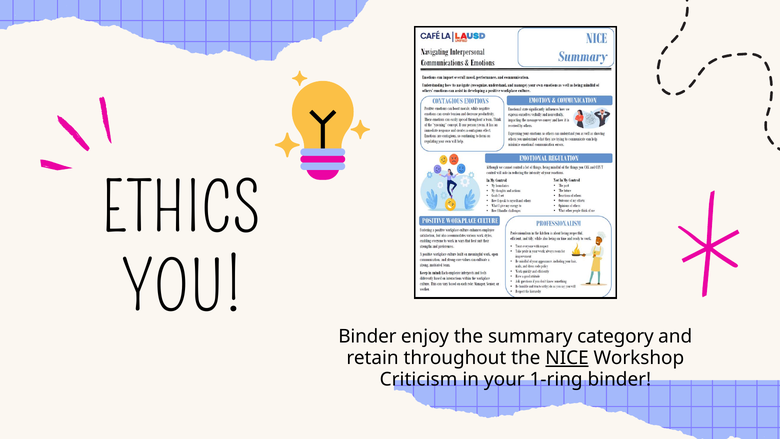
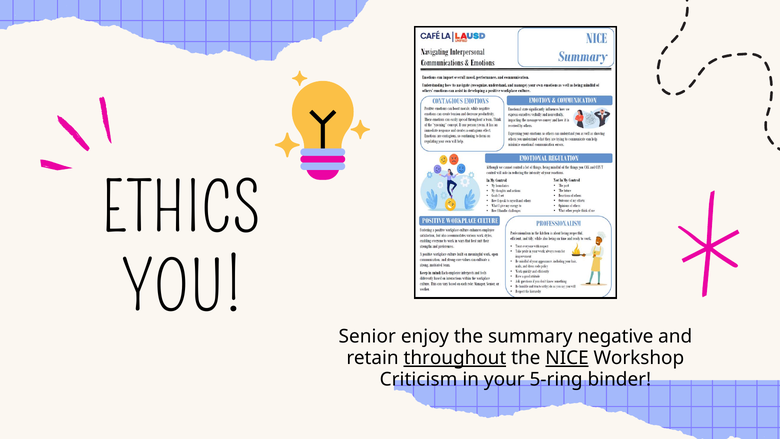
Binder at (367, 336): Binder -> Senior
category: category -> negative
throughout underline: none -> present
1-ring: 1-ring -> 5-ring
